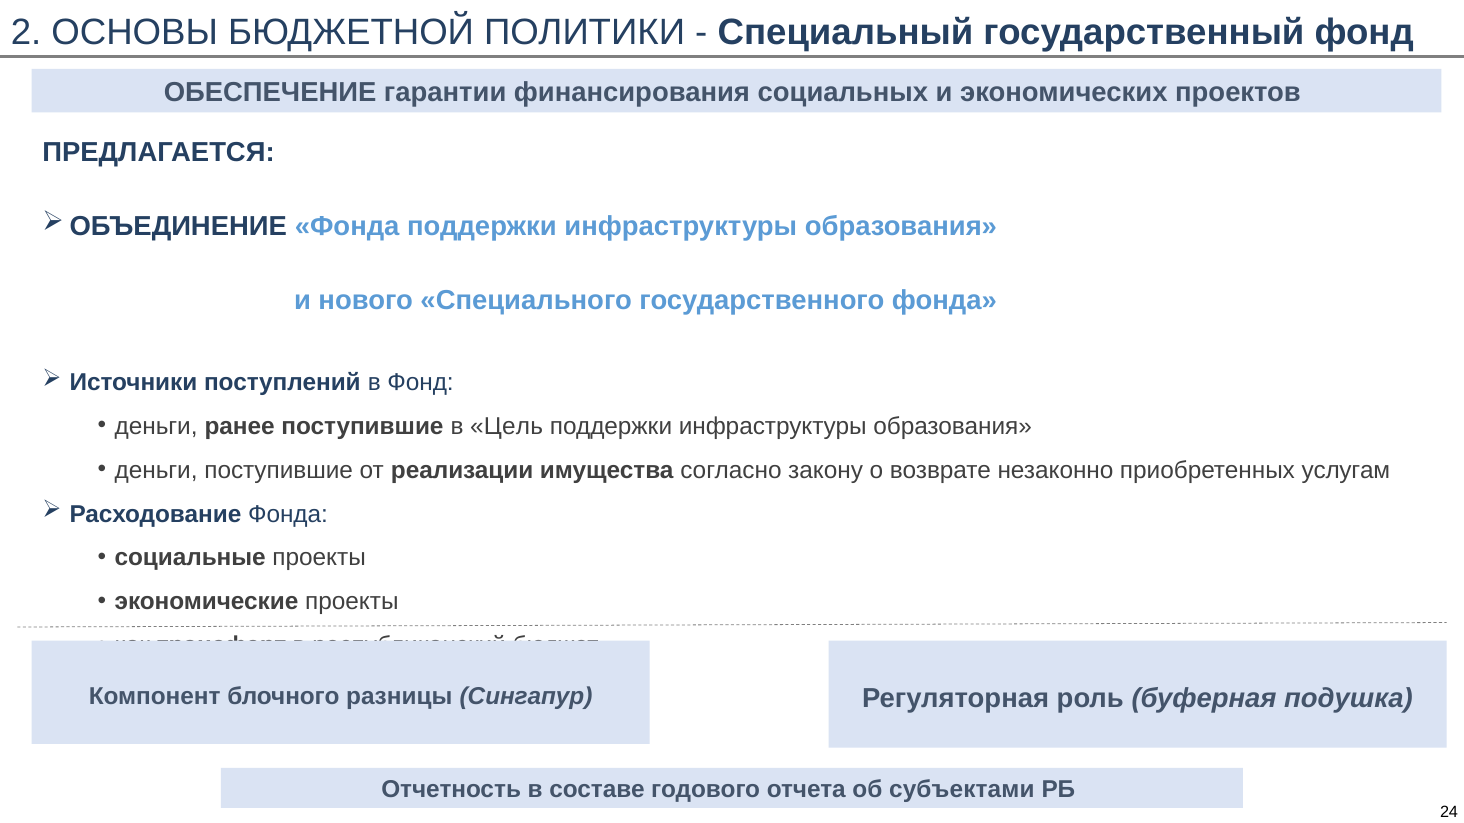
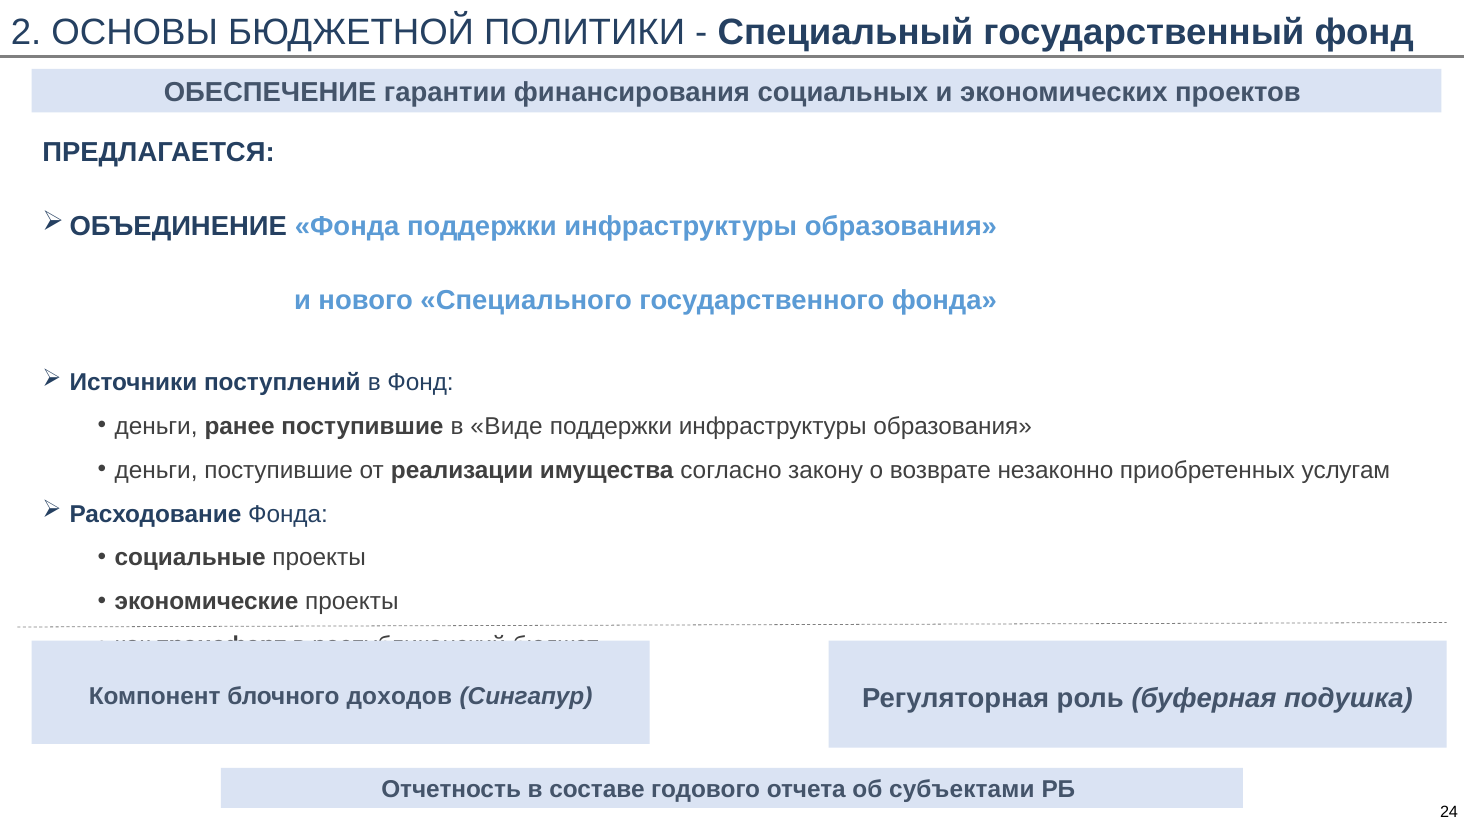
Цель: Цель -> Виде
разницы: разницы -> доходов
